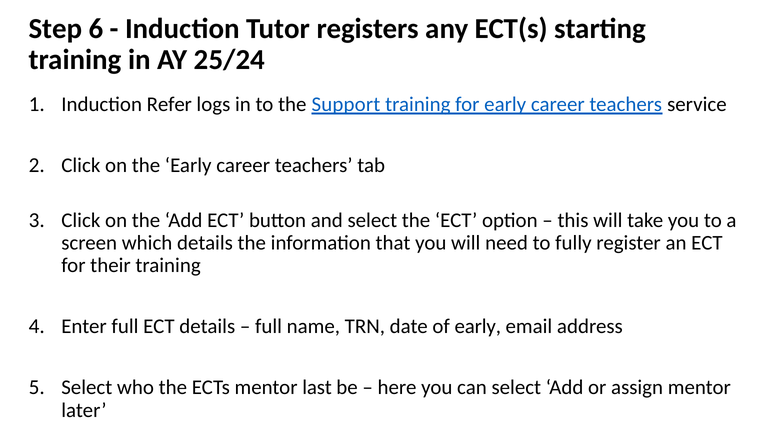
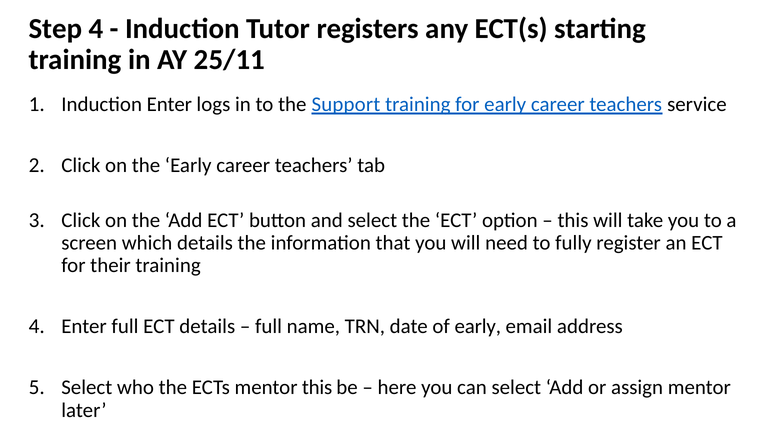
Step 6: 6 -> 4
25/24: 25/24 -> 25/11
Induction Refer: Refer -> Enter
mentor last: last -> this
